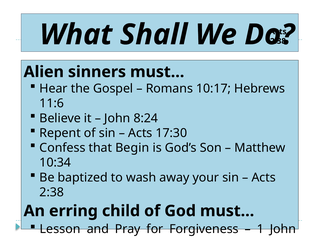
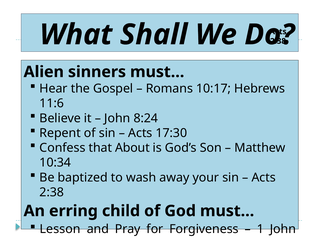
Begin: Begin -> About
